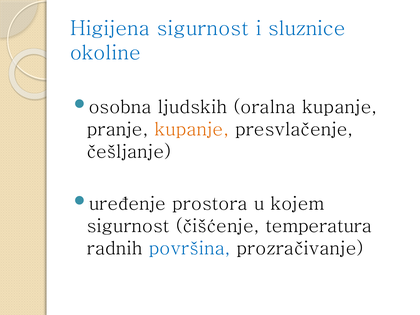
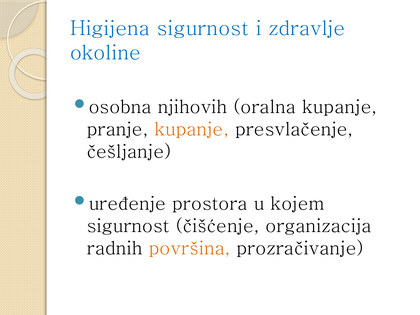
sluznice: sluznice -> zdravlje
ljudskih: ljudskih -> njihovih
temperatura: temperatura -> organizacija
površina colour: blue -> orange
